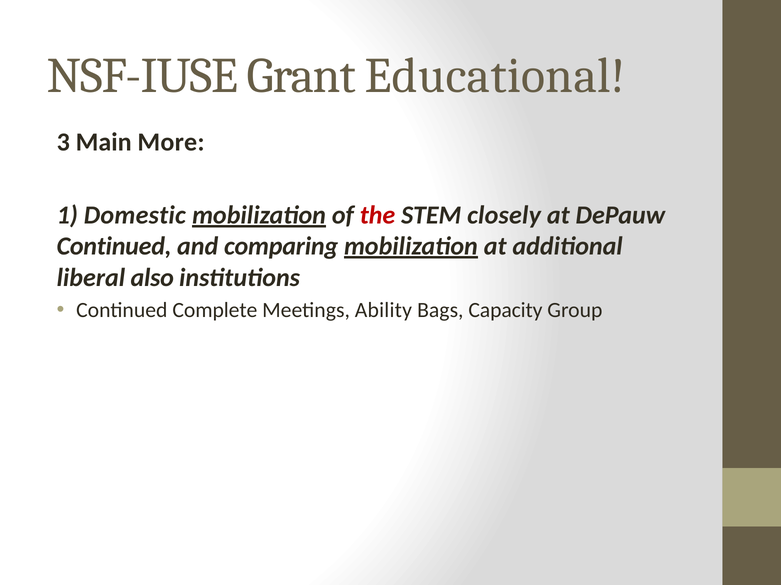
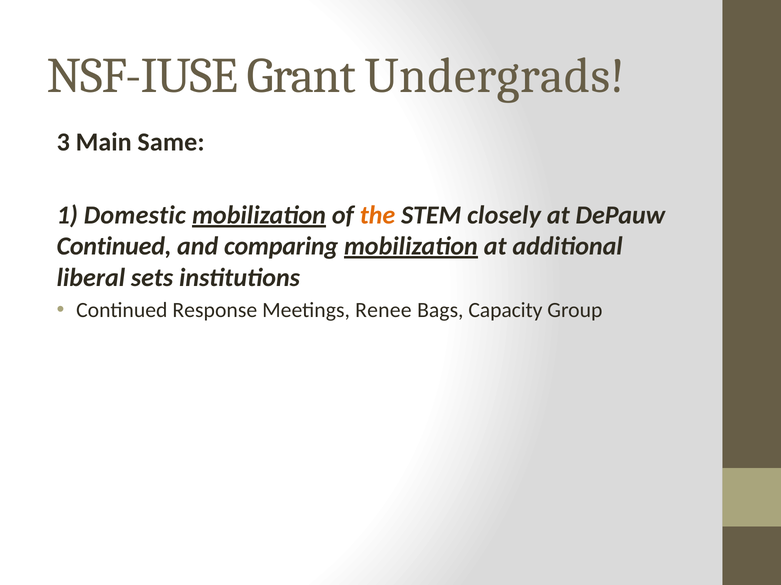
Educational: Educational -> Undergrads
More: More -> Same
the colour: red -> orange
also: also -> sets
Complete: Complete -> Response
Ability: Ability -> Renee
